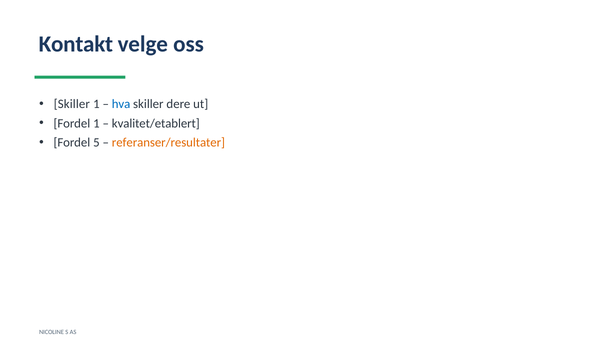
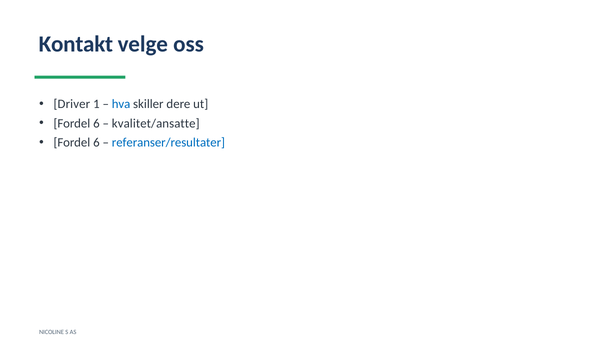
Skiller at (72, 104): Skiller -> Driver
1 at (96, 123): 1 -> 6
kvalitet/etablert: kvalitet/etablert -> kvalitet/ansatte
5 at (96, 143): 5 -> 6
referanser/resultater colour: orange -> blue
